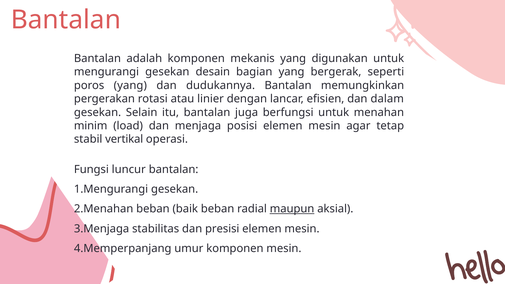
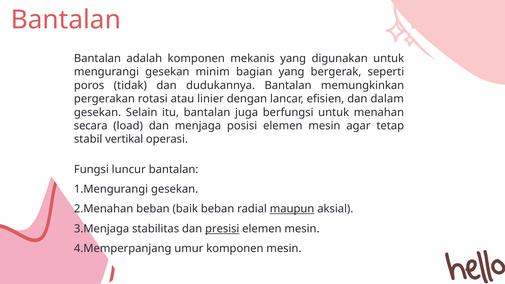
desain: desain -> minim
poros yang: yang -> tidak
minim: minim -> secara
presisi underline: none -> present
